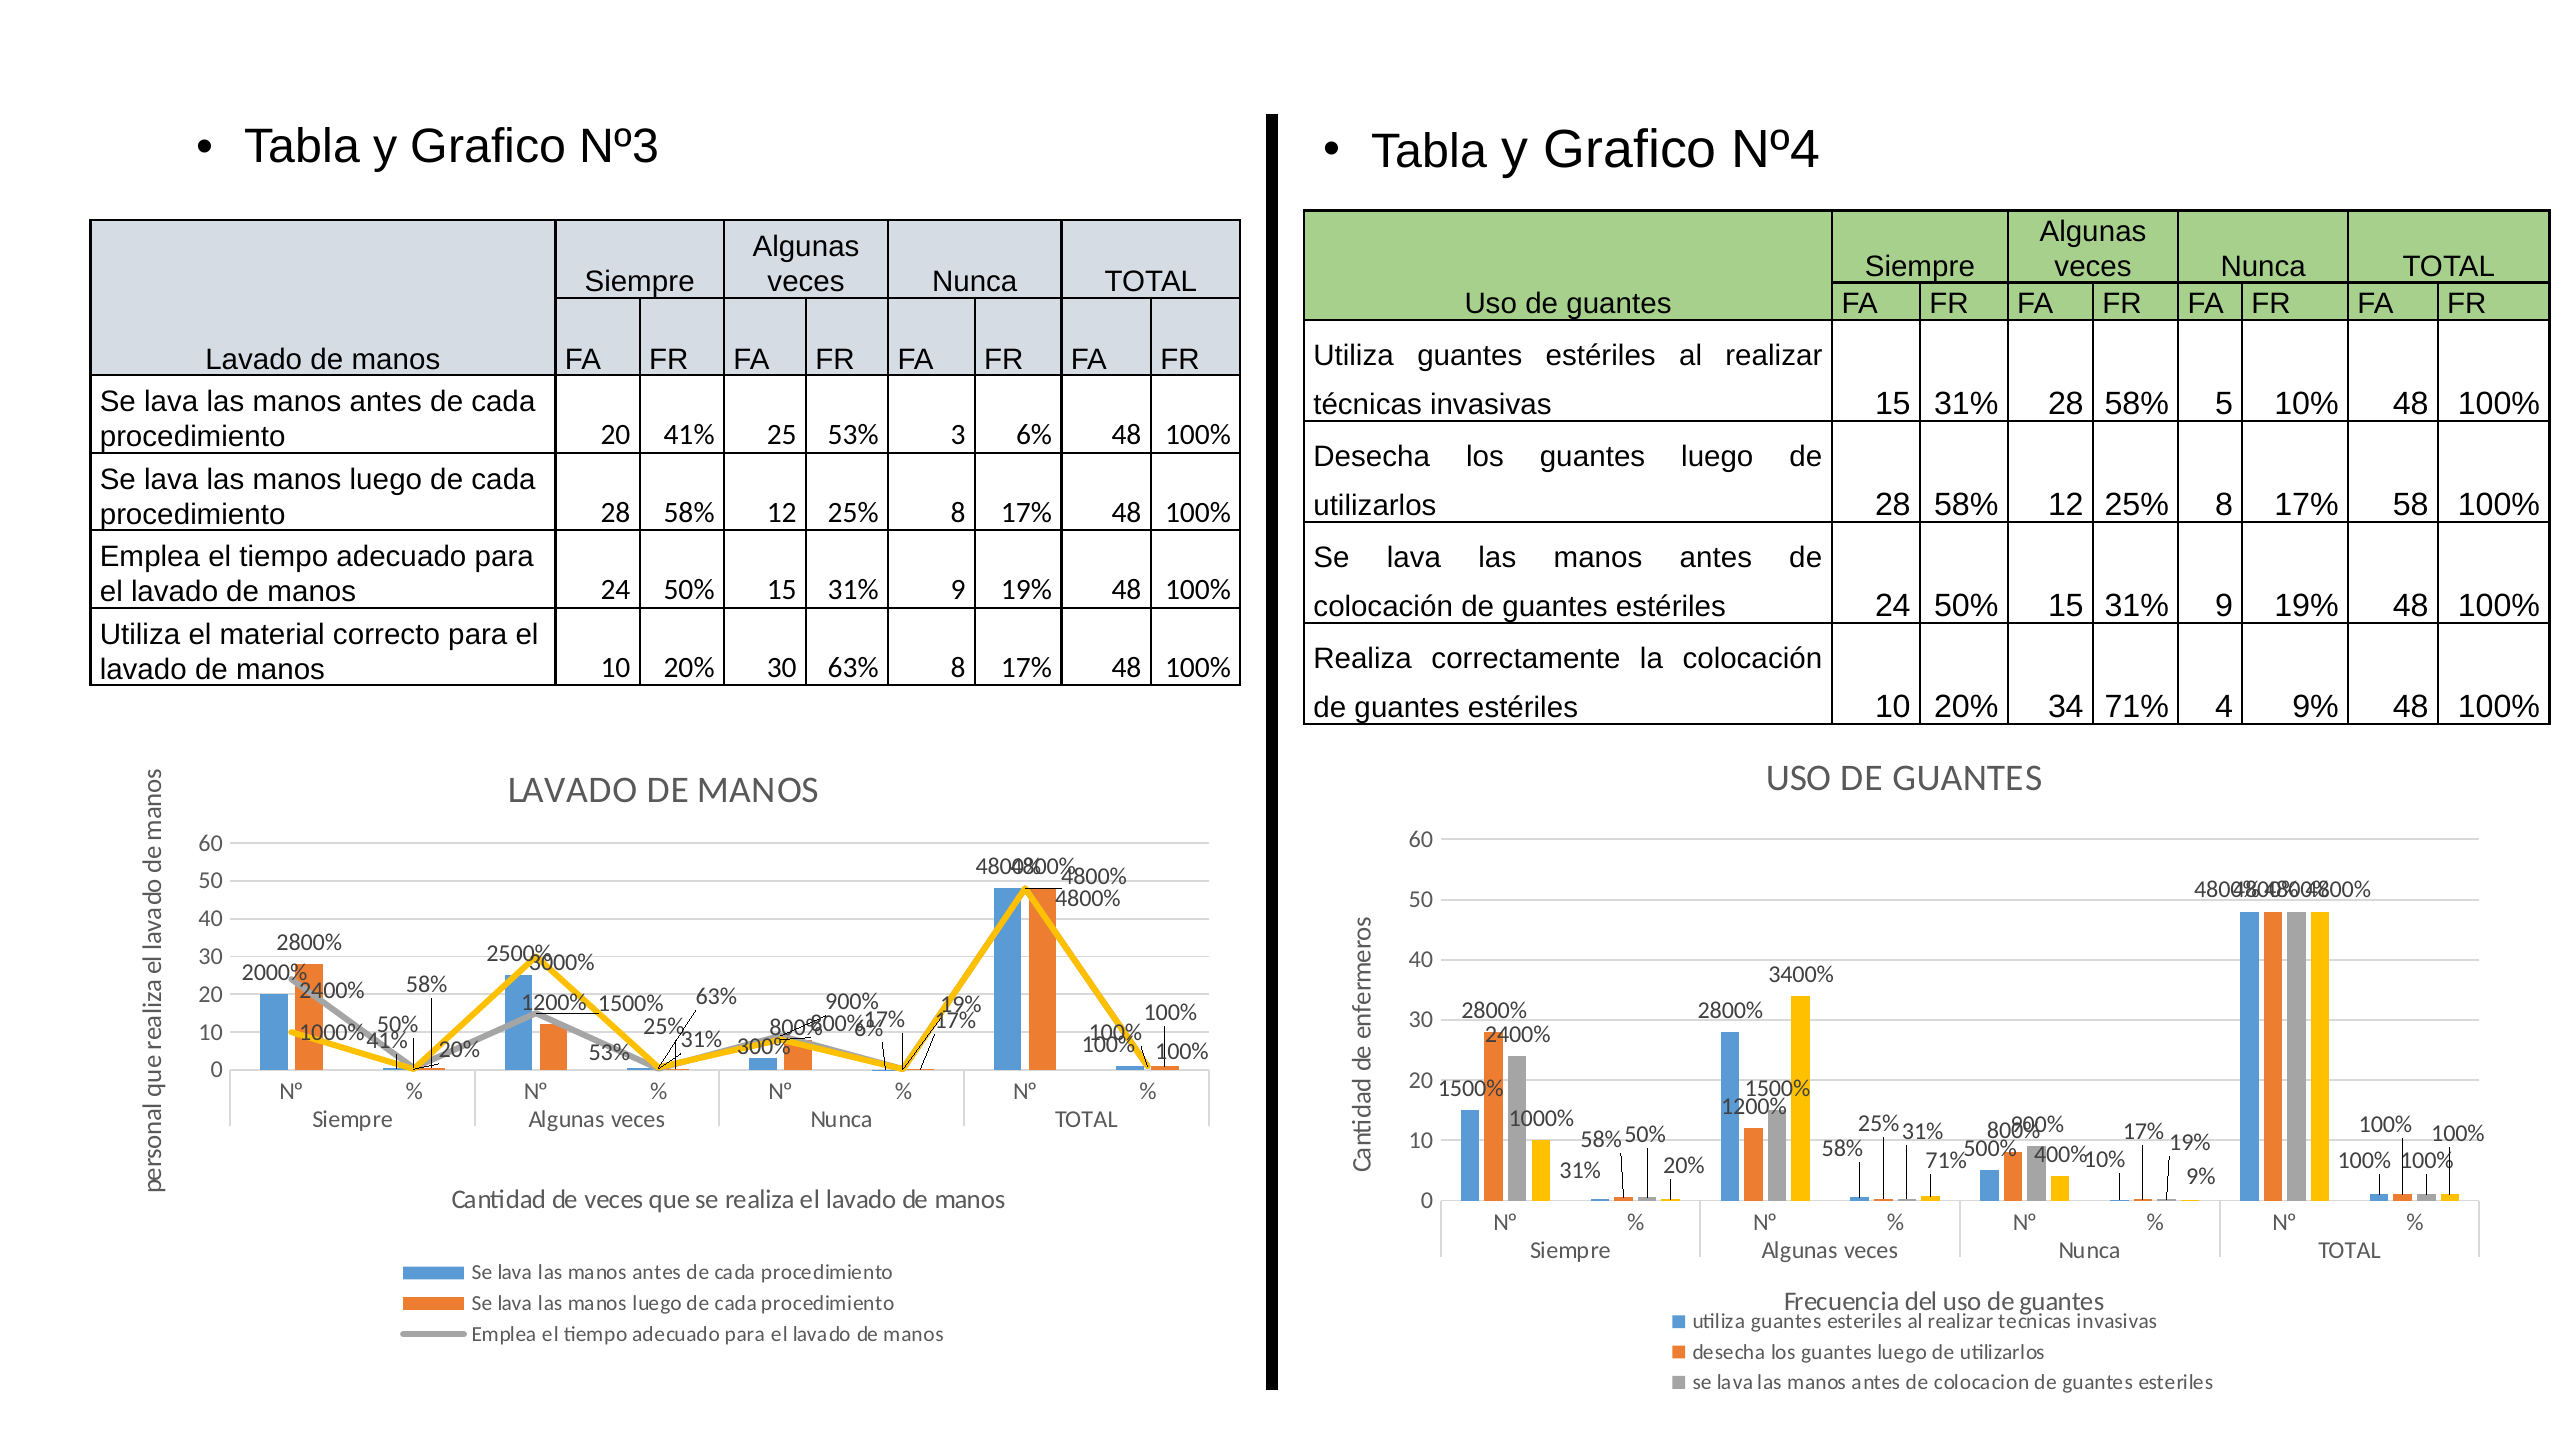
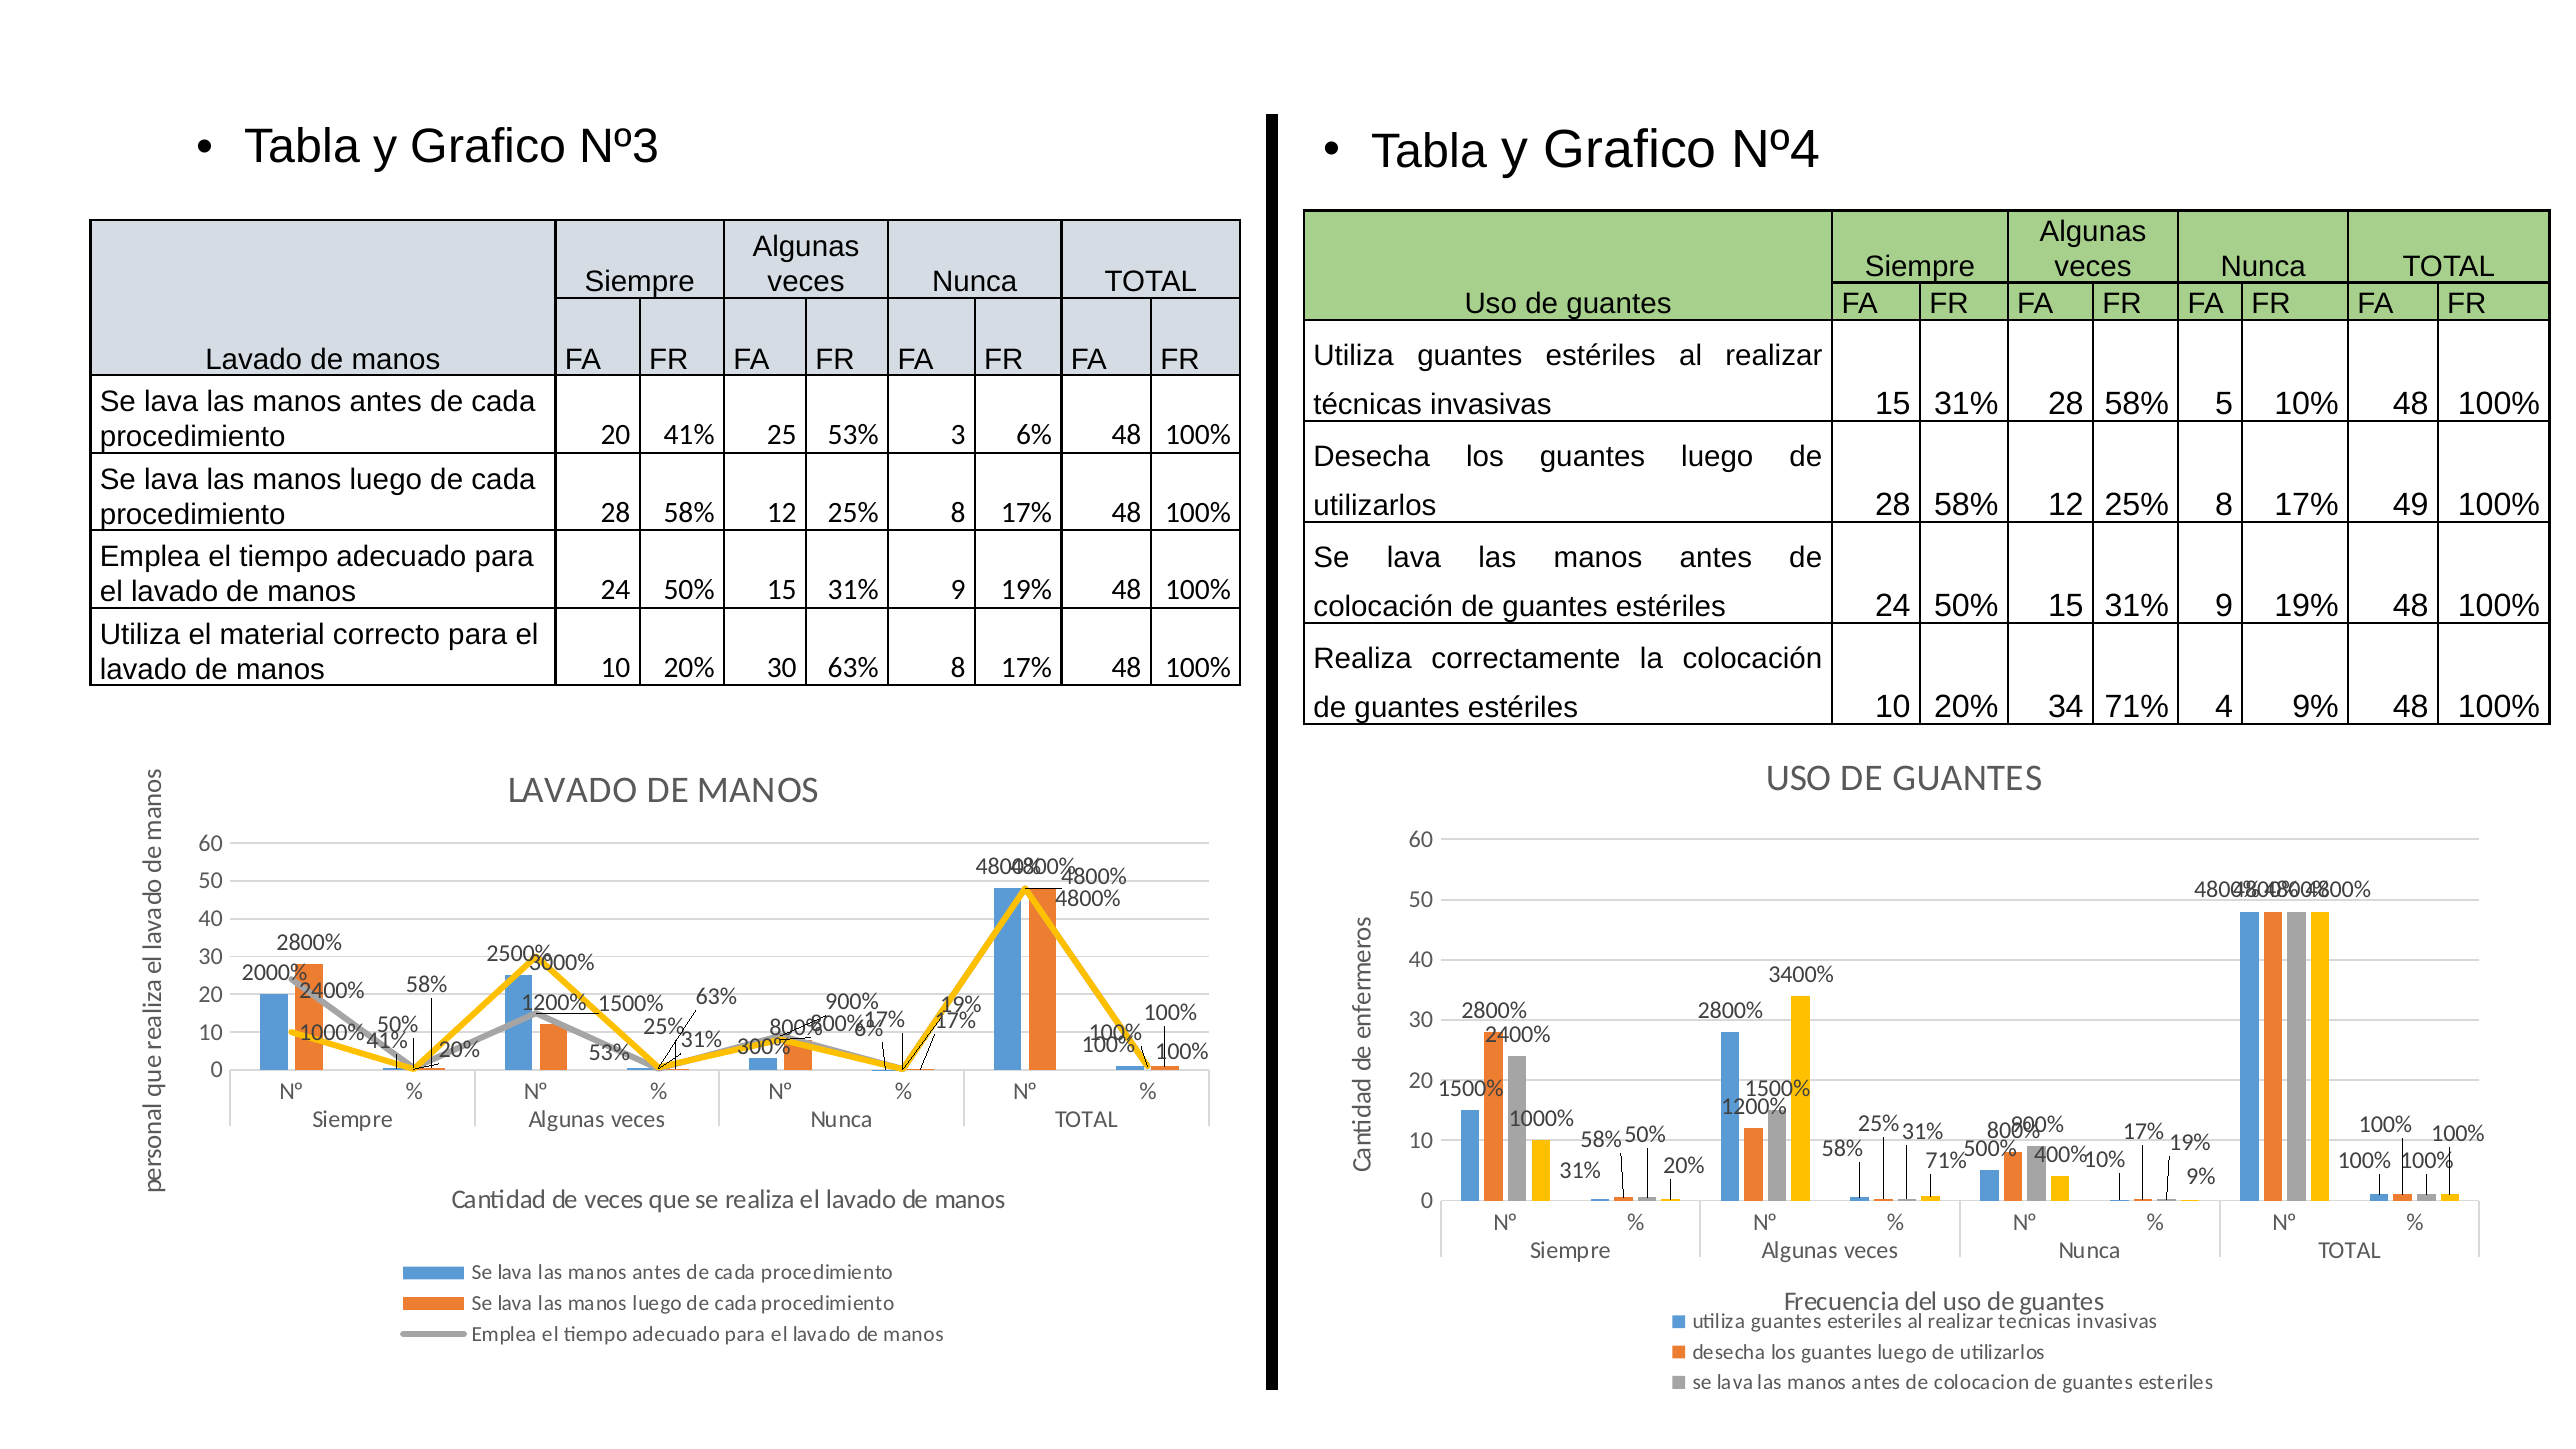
58: 58 -> 49
